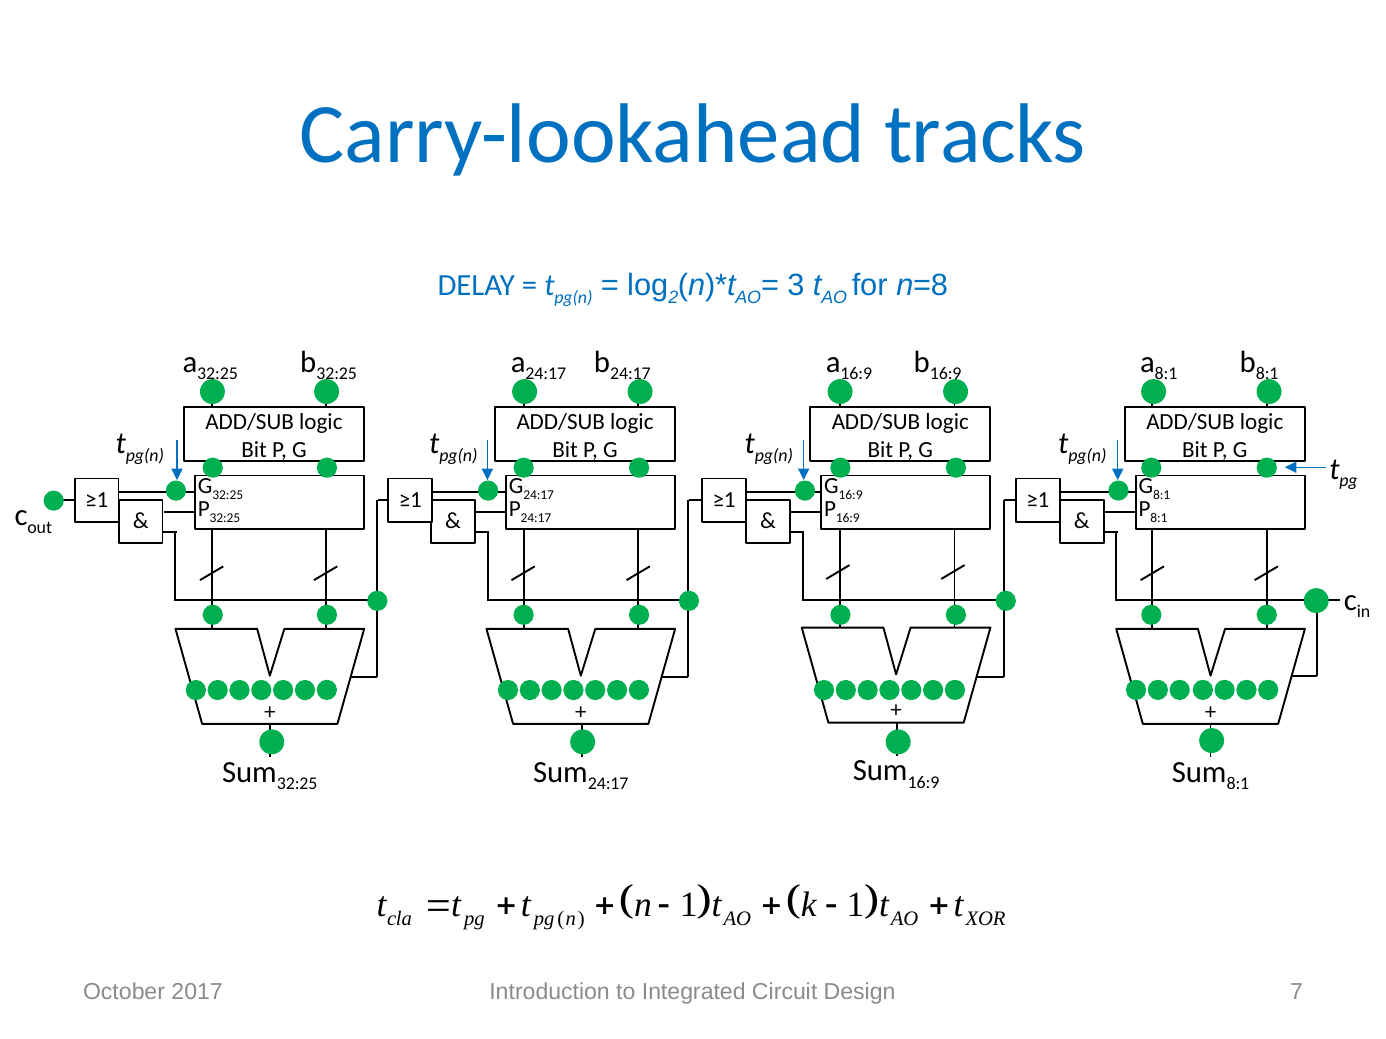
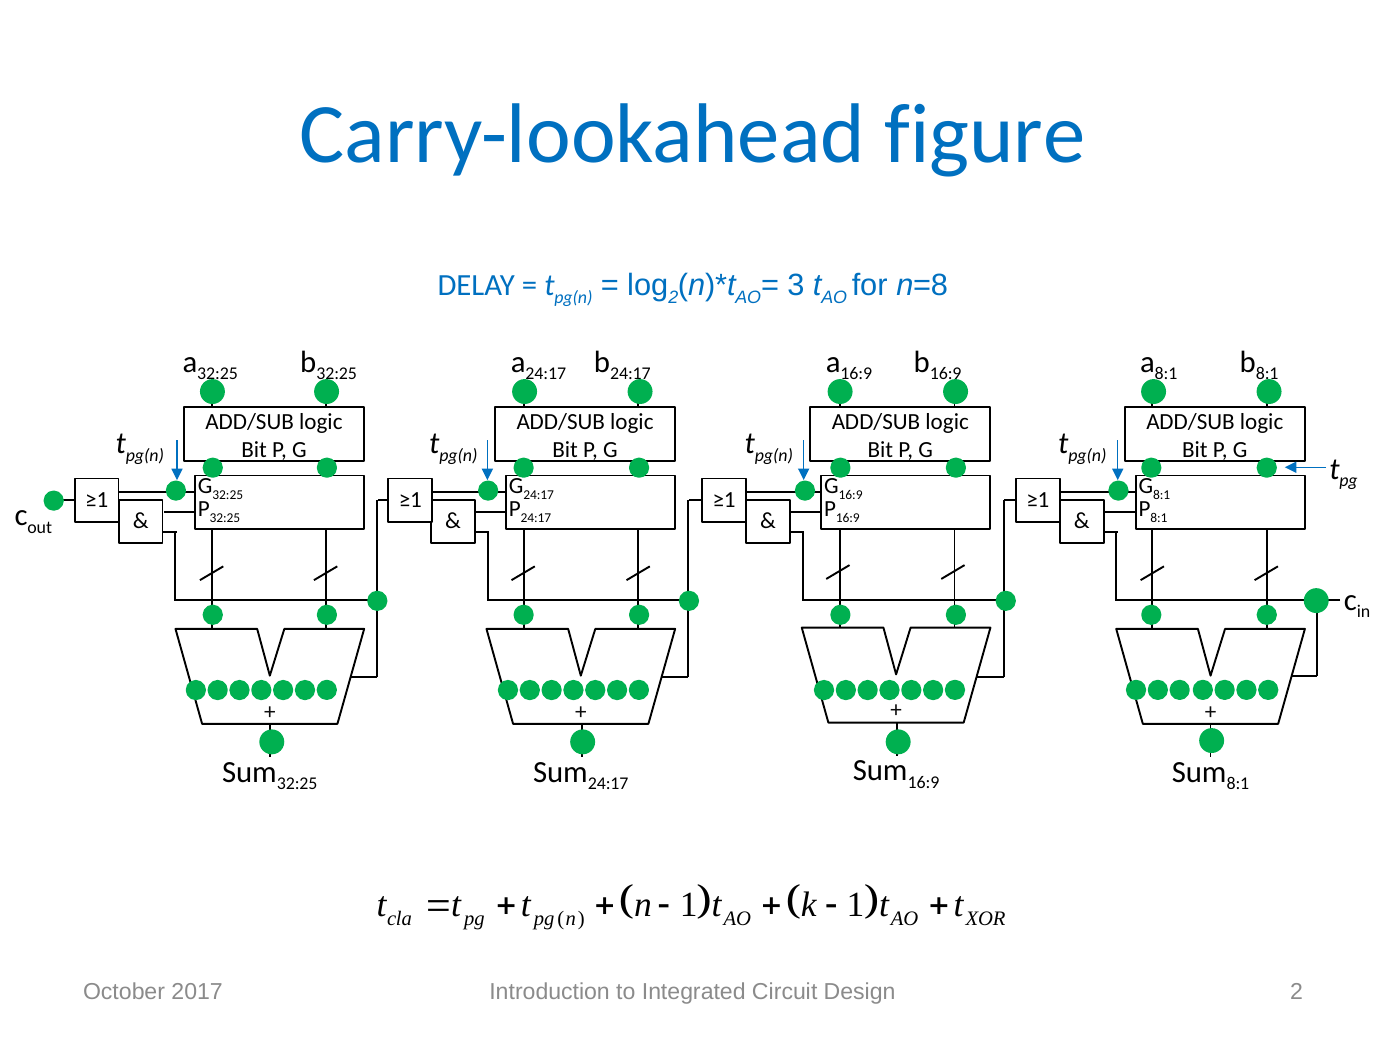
tracks: tracks -> figure
Design 7: 7 -> 2
